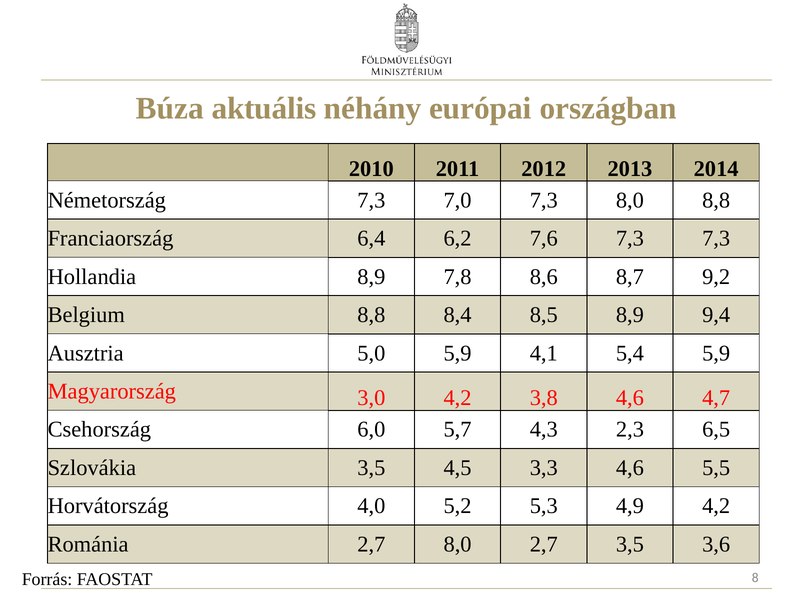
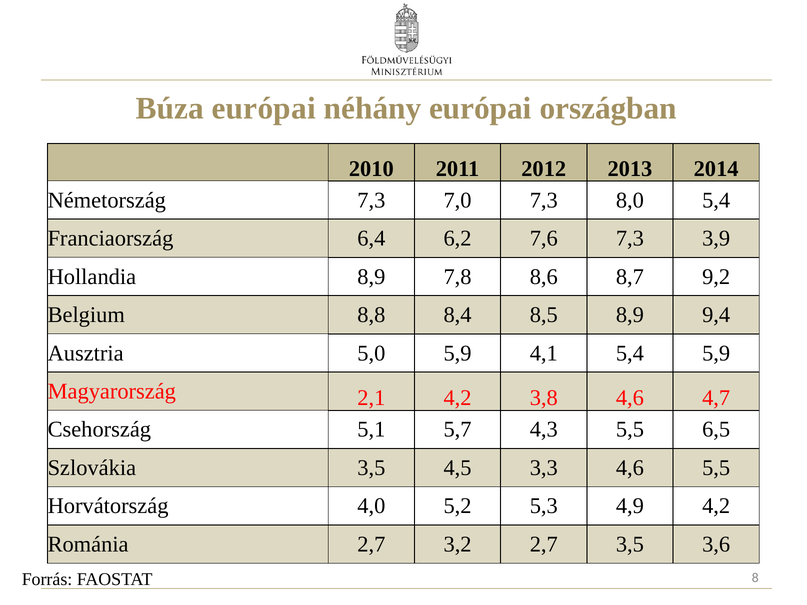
Búza aktuális: aktuális -> európai
8,0 8,8: 8,8 -> 5,4
7,3 7,3: 7,3 -> 3,9
3,0: 3,0 -> 2,1
6,0: 6,0 -> 5,1
4,3 2,3: 2,3 -> 5,5
2,7 8,0: 8,0 -> 3,2
